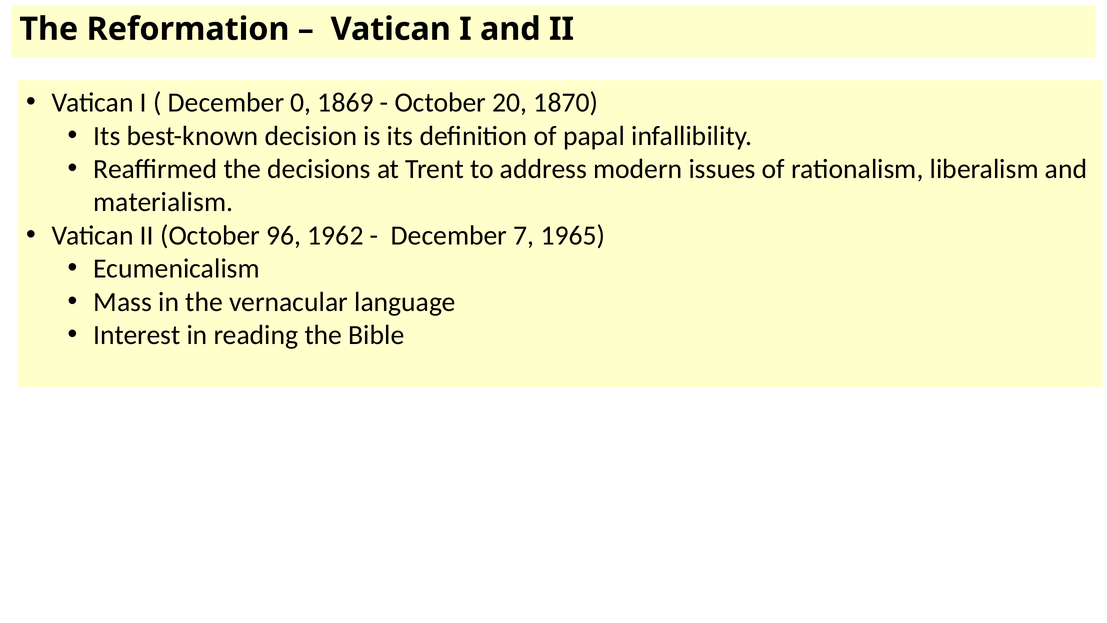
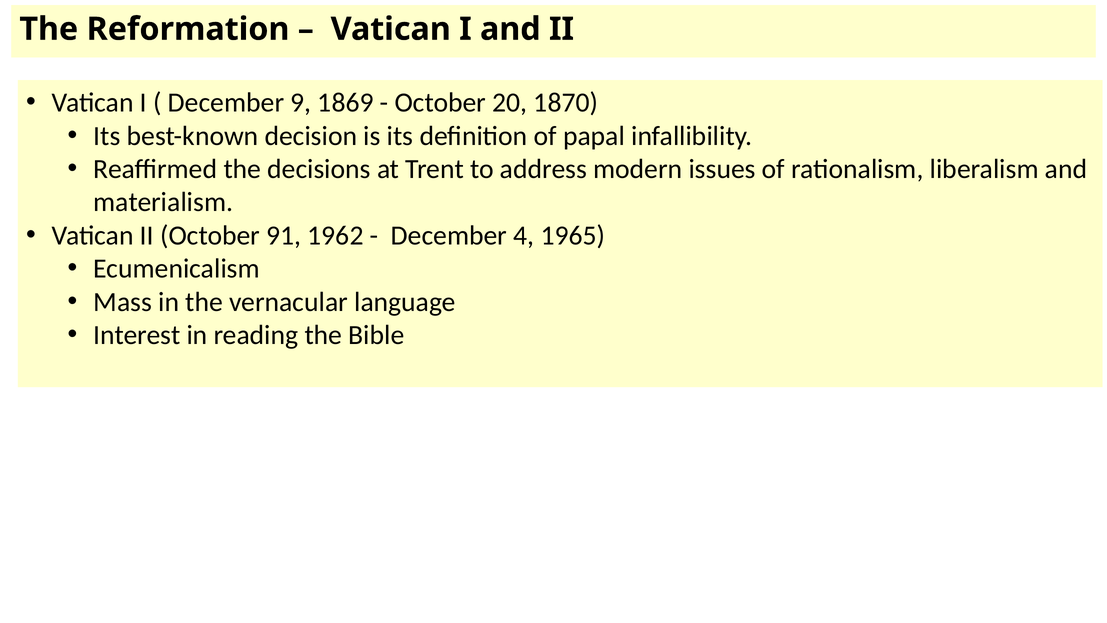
0: 0 -> 9
96: 96 -> 91
7: 7 -> 4
